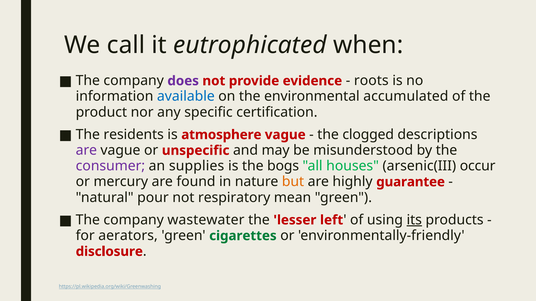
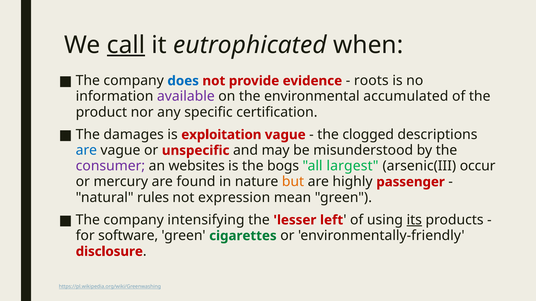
call underline: none -> present
does colour: purple -> blue
available colour: blue -> purple
residents: residents -> damages
atmosphere: atmosphere -> exploitation
are at (86, 151) colour: purple -> blue
supplies: supplies -> websites
houses: houses -> largest
guarantee: guarantee -> passenger
pour: pour -> rules
respiratory: respiratory -> expression
wastewater: wastewater -> intensifying
aerators: aerators -> software
